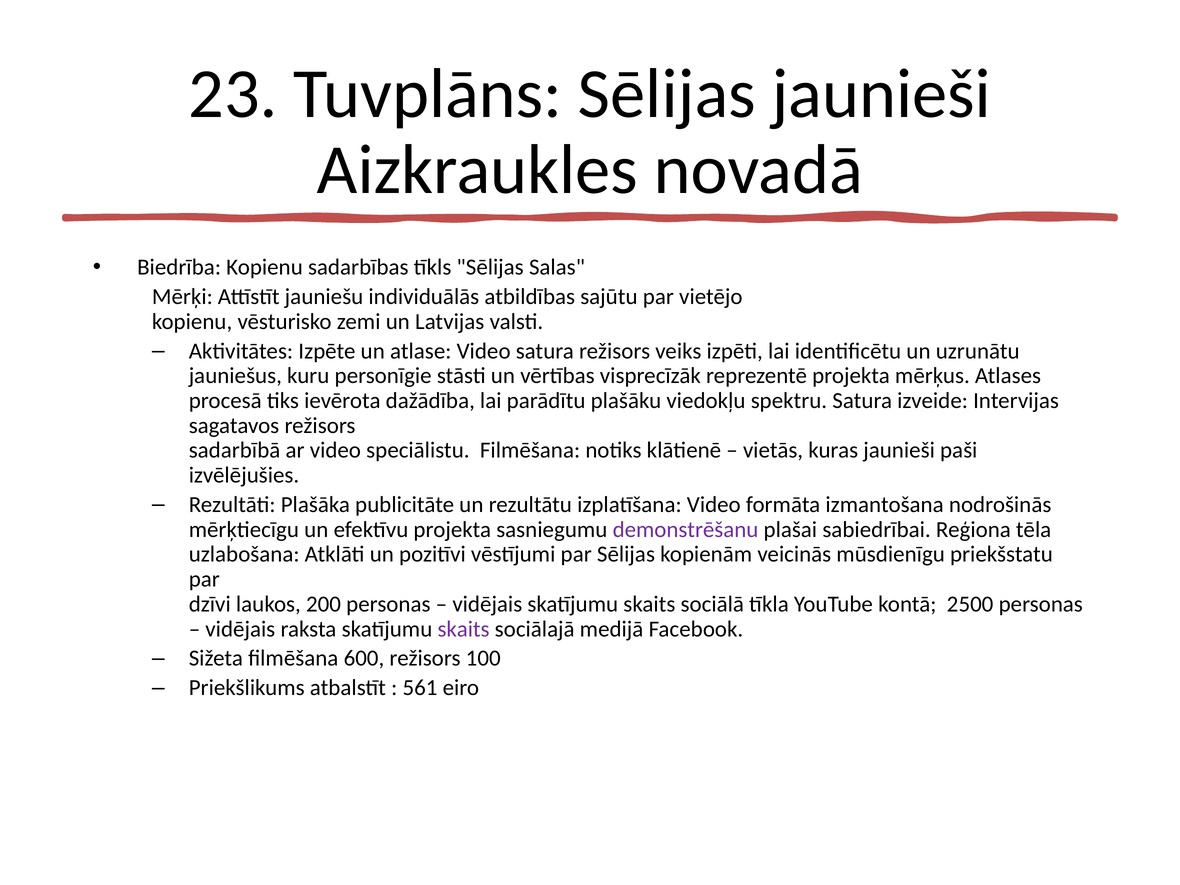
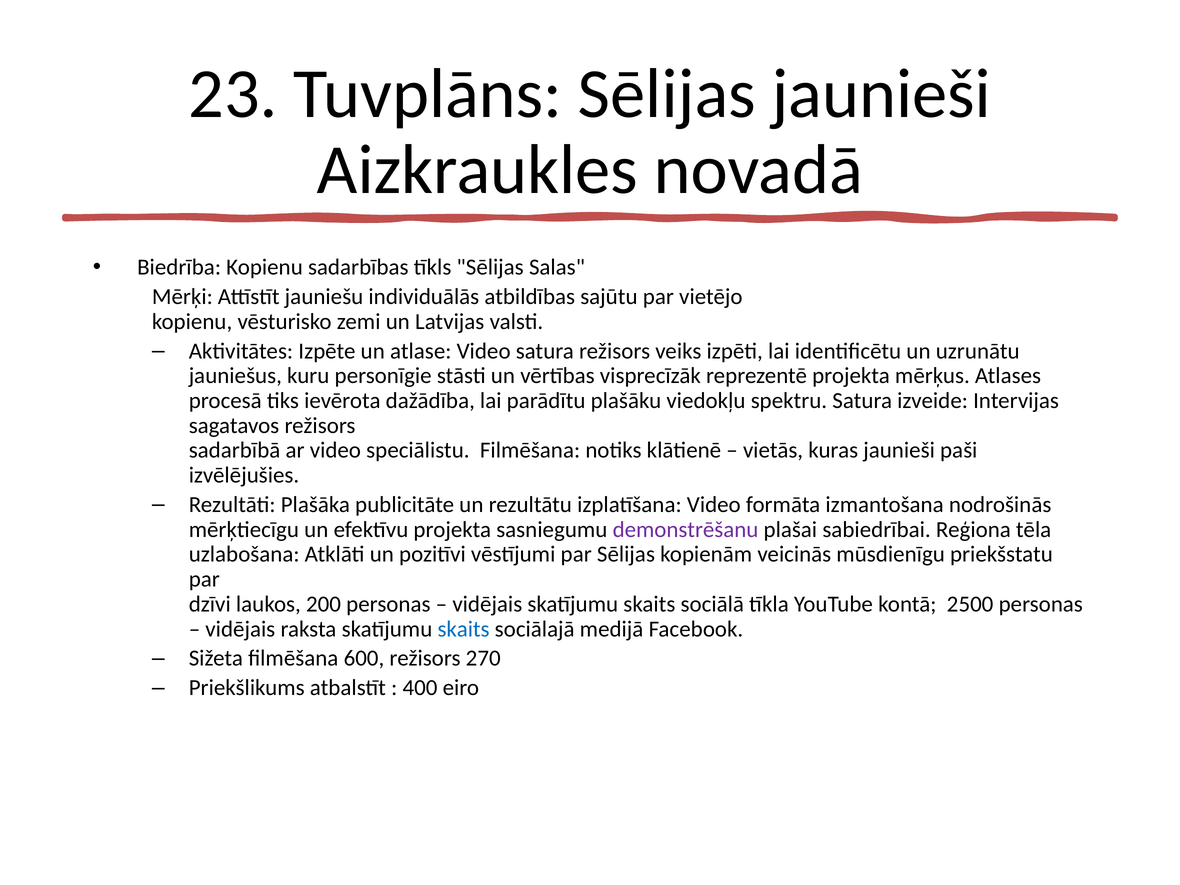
skaits at (464, 629) colour: purple -> blue
100: 100 -> 270
561: 561 -> 400
